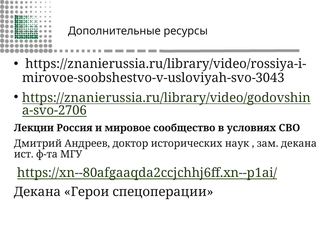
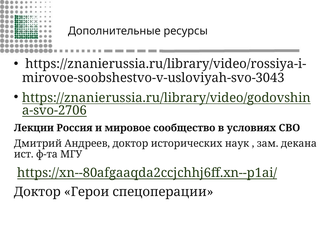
Декана at (37, 191): Декана -> Доктор
